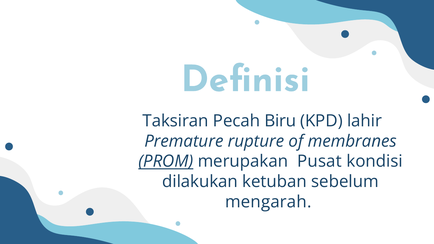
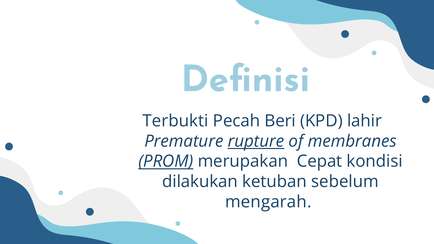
Taksiran: Taksiran -> Terbukti
Biru: Biru -> Beri
rupture underline: none -> present
Pusat: Pusat -> Cepat
